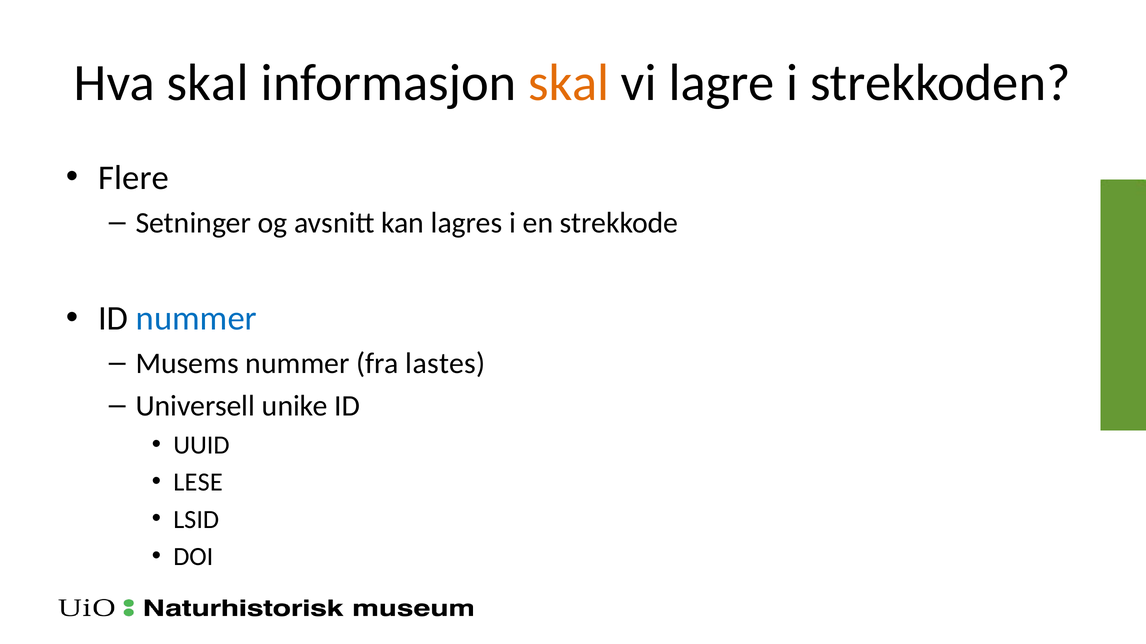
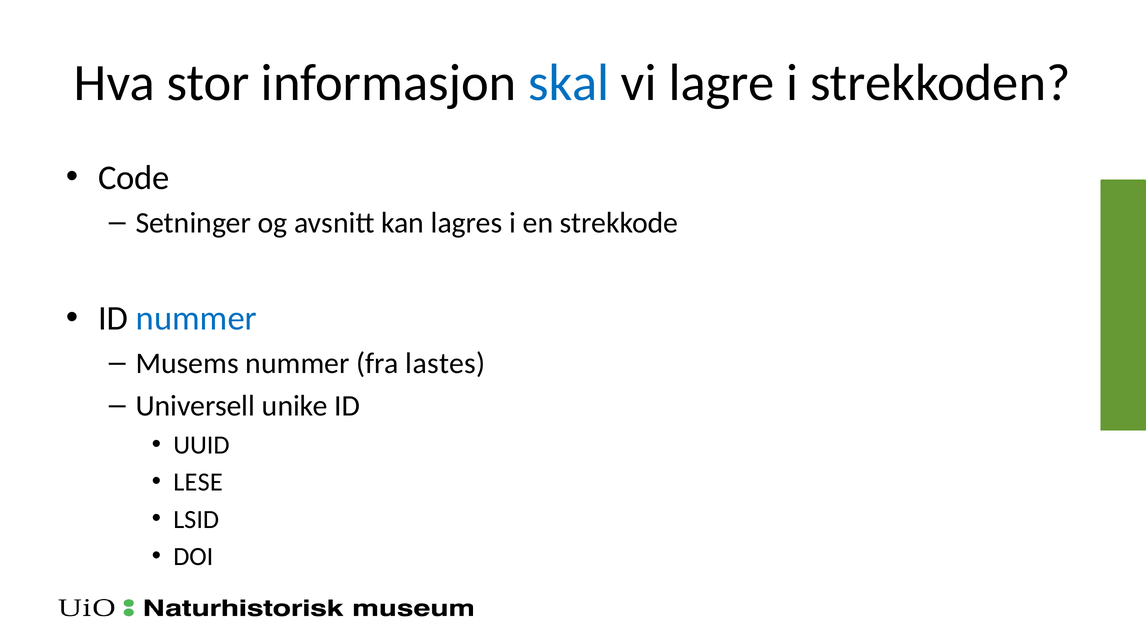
Hva skal: skal -> stor
skal at (569, 83) colour: orange -> blue
Flere: Flere -> Code
